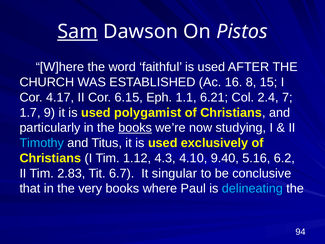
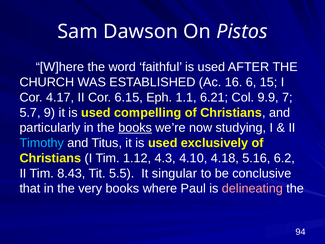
Sam underline: present -> none
8: 8 -> 6
2.4: 2.4 -> 9.9
1.7: 1.7 -> 5.7
polygamist: polygamist -> compelling
9.40: 9.40 -> 4.18
2.83: 2.83 -> 8.43
6.7: 6.7 -> 5.5
delineating colour: light blue -> pink
